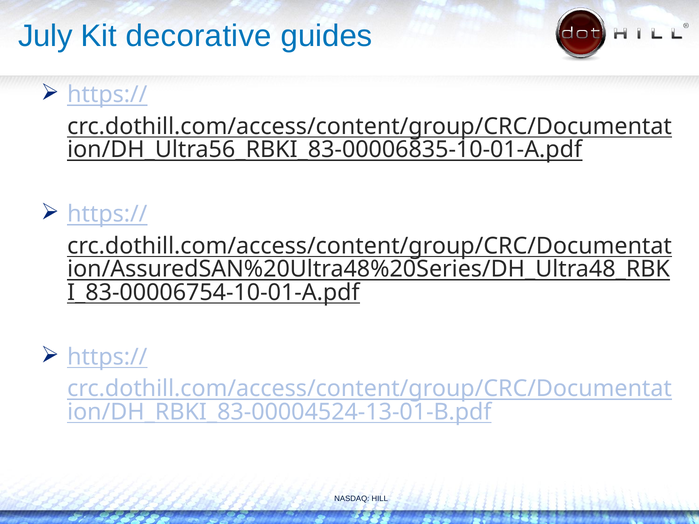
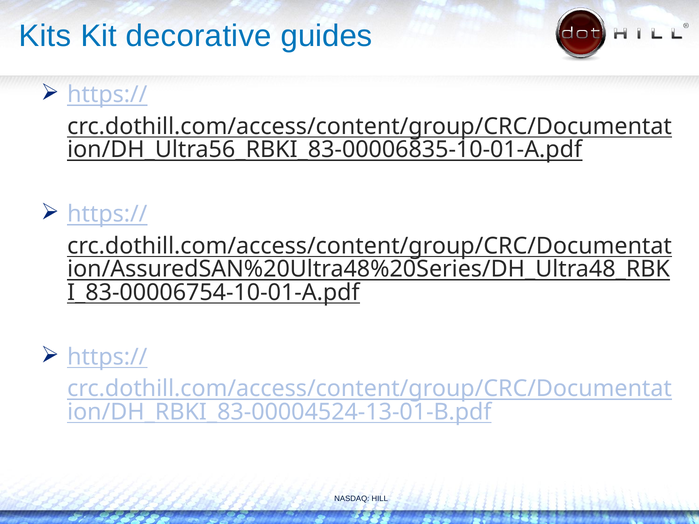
July: July -> Kits
